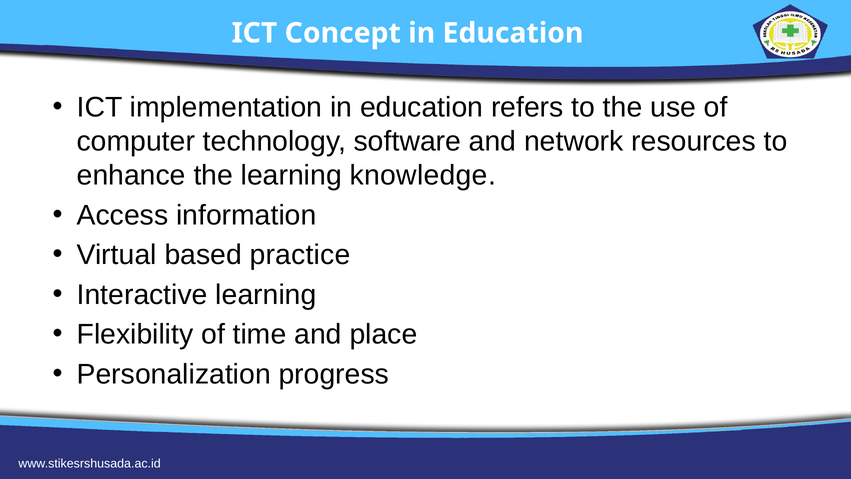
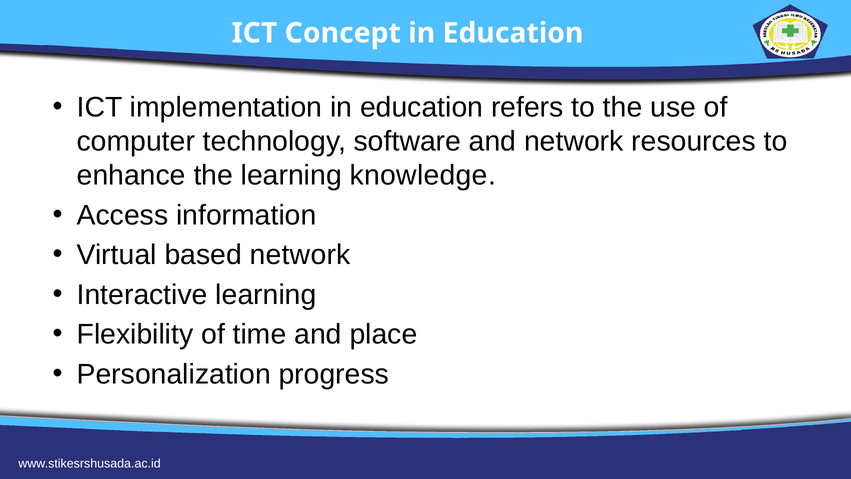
based practice: practice -> network
